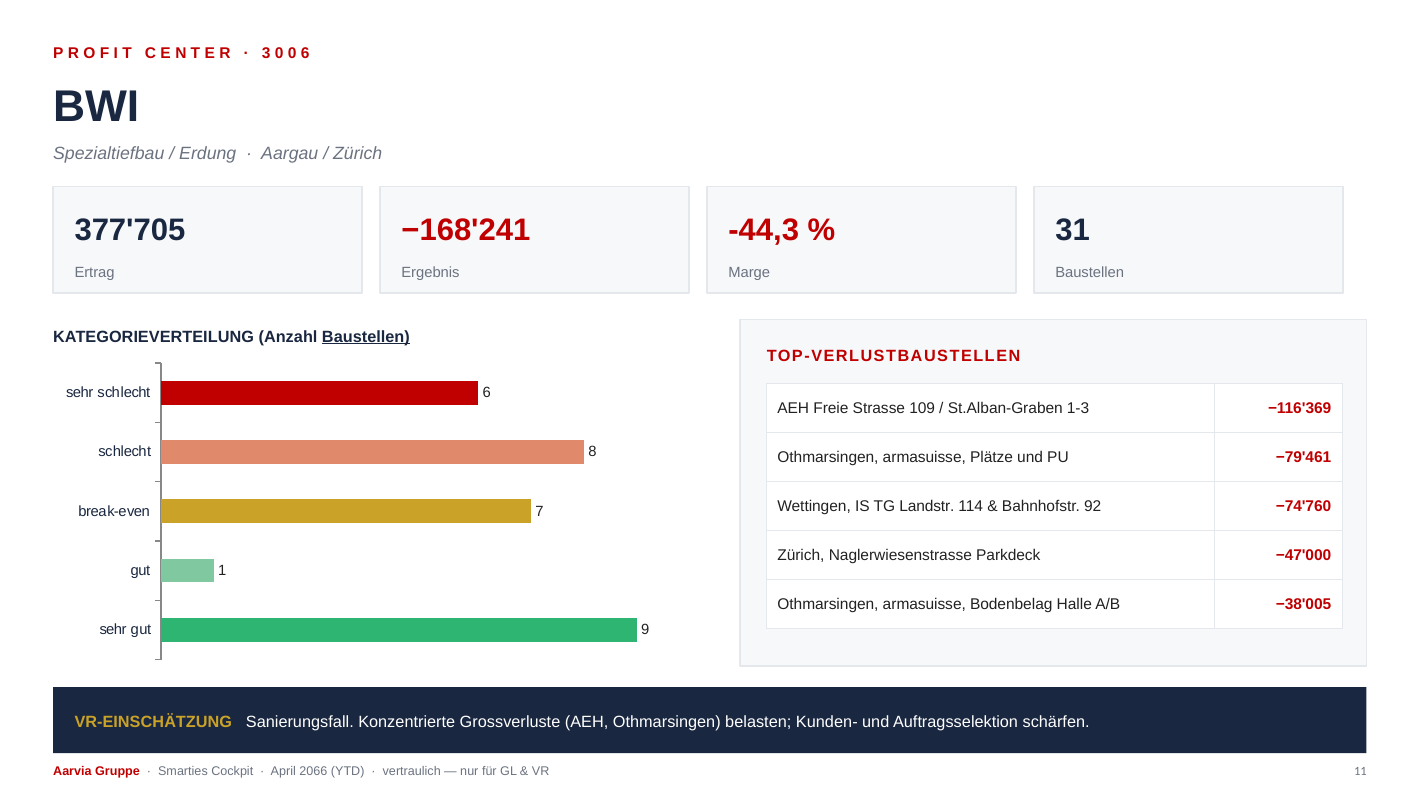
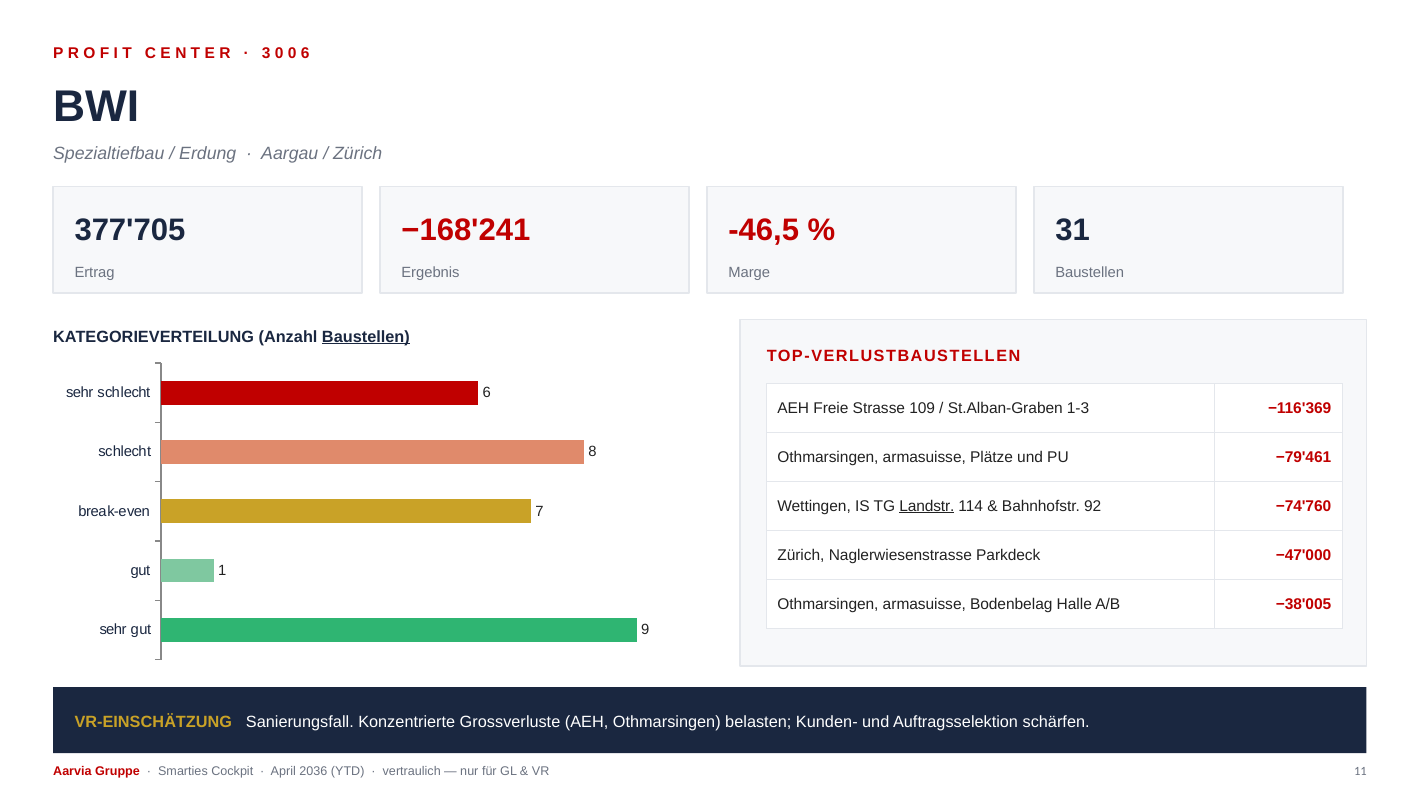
-44,3: -44,3 -> -46,5
Landstr underline: none -> present
2066: 2066 -> 2036
